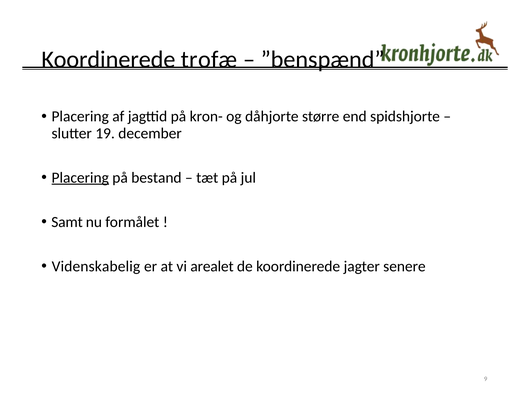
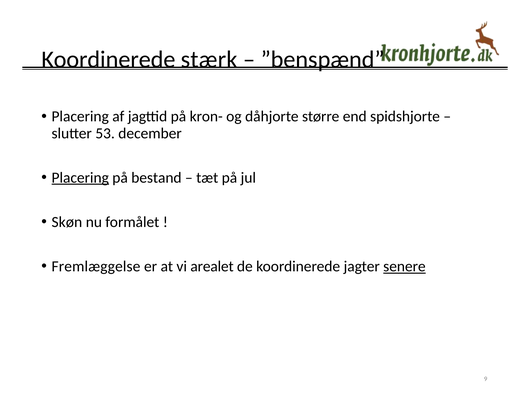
trofæ: trofæ -> stærk
19: 19 -> 53
Samt: Samt -> Skøn
Videnskabelig: Videnskabelig -> Fremlæggelse
senere underline: none -> present
